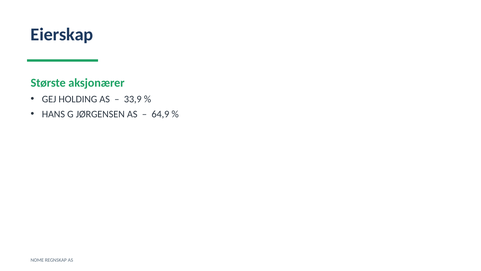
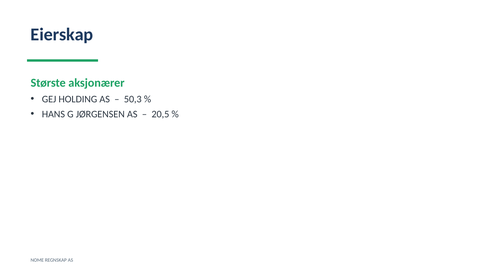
33,9: 33,9 -> 50,3
64,9: 64,9 -> 20,5
